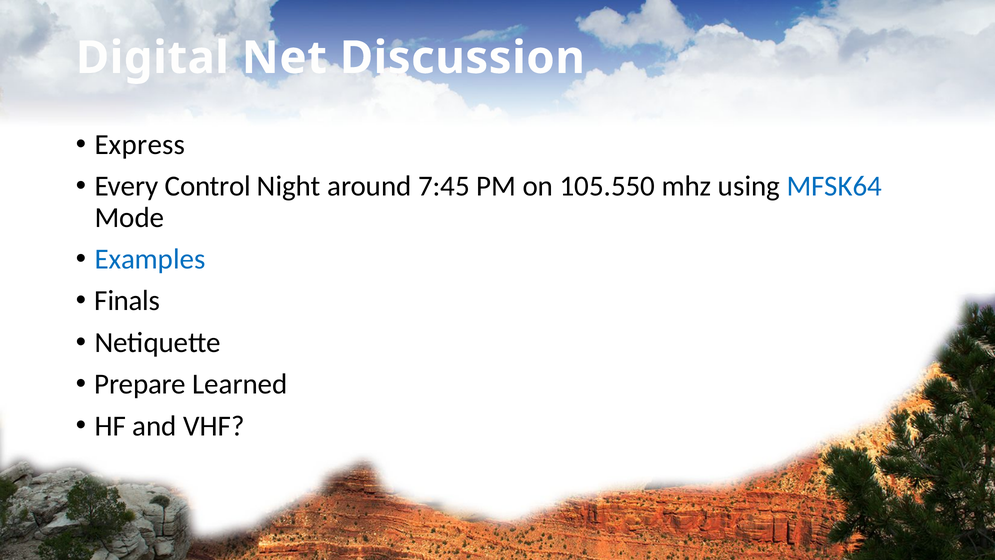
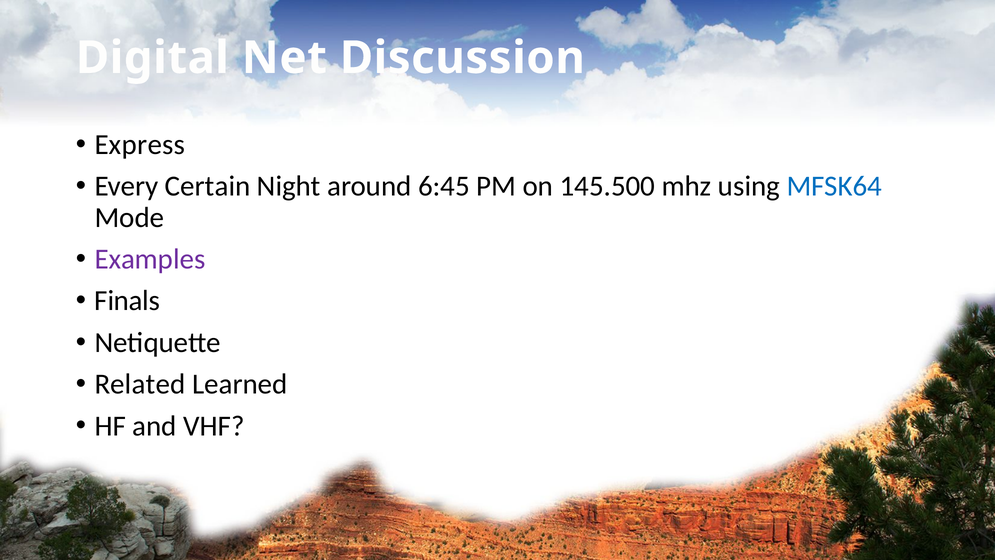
Control: Control -> Certain
7:45: 7:45 -> 6:45
105.550: 105.550 -> 145.500
Examples colour: blue -> purple
Prepare: Prepare -> Related
